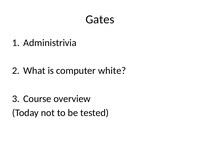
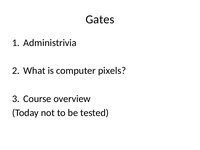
white: white -> pixels
